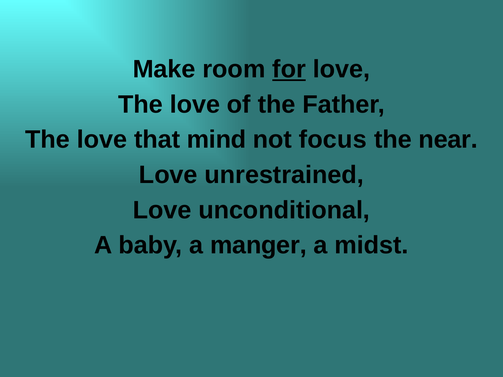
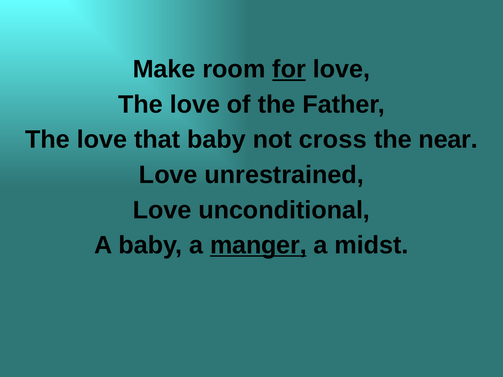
that mind: mind -> baby
focus: focus -> cross
manger underline: none -> present
